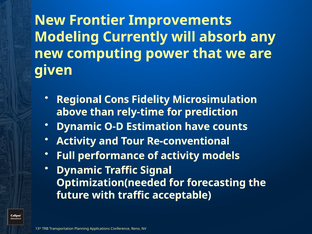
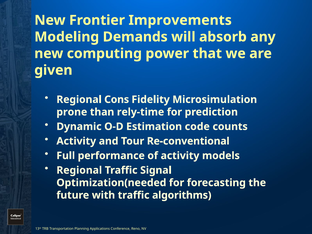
Currently: Currently -> Demands
above: above -> prone
have: have -> code
Dynamic at (79, 170): Dynamic -> Regional
acceptable: acceptable -> algorithms
